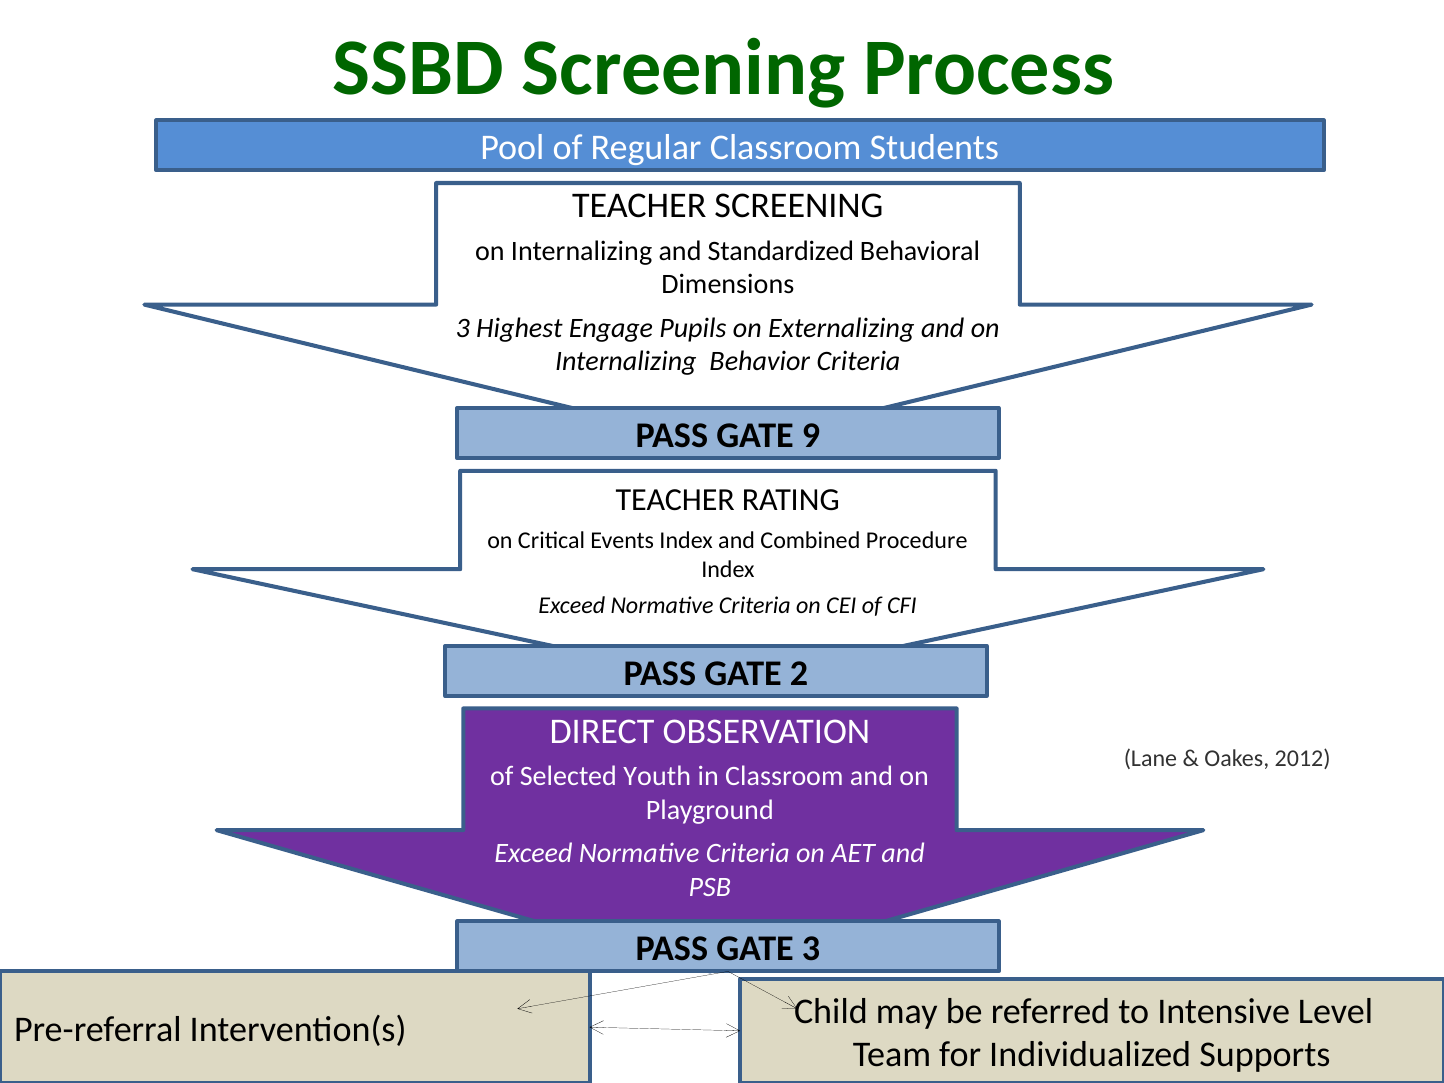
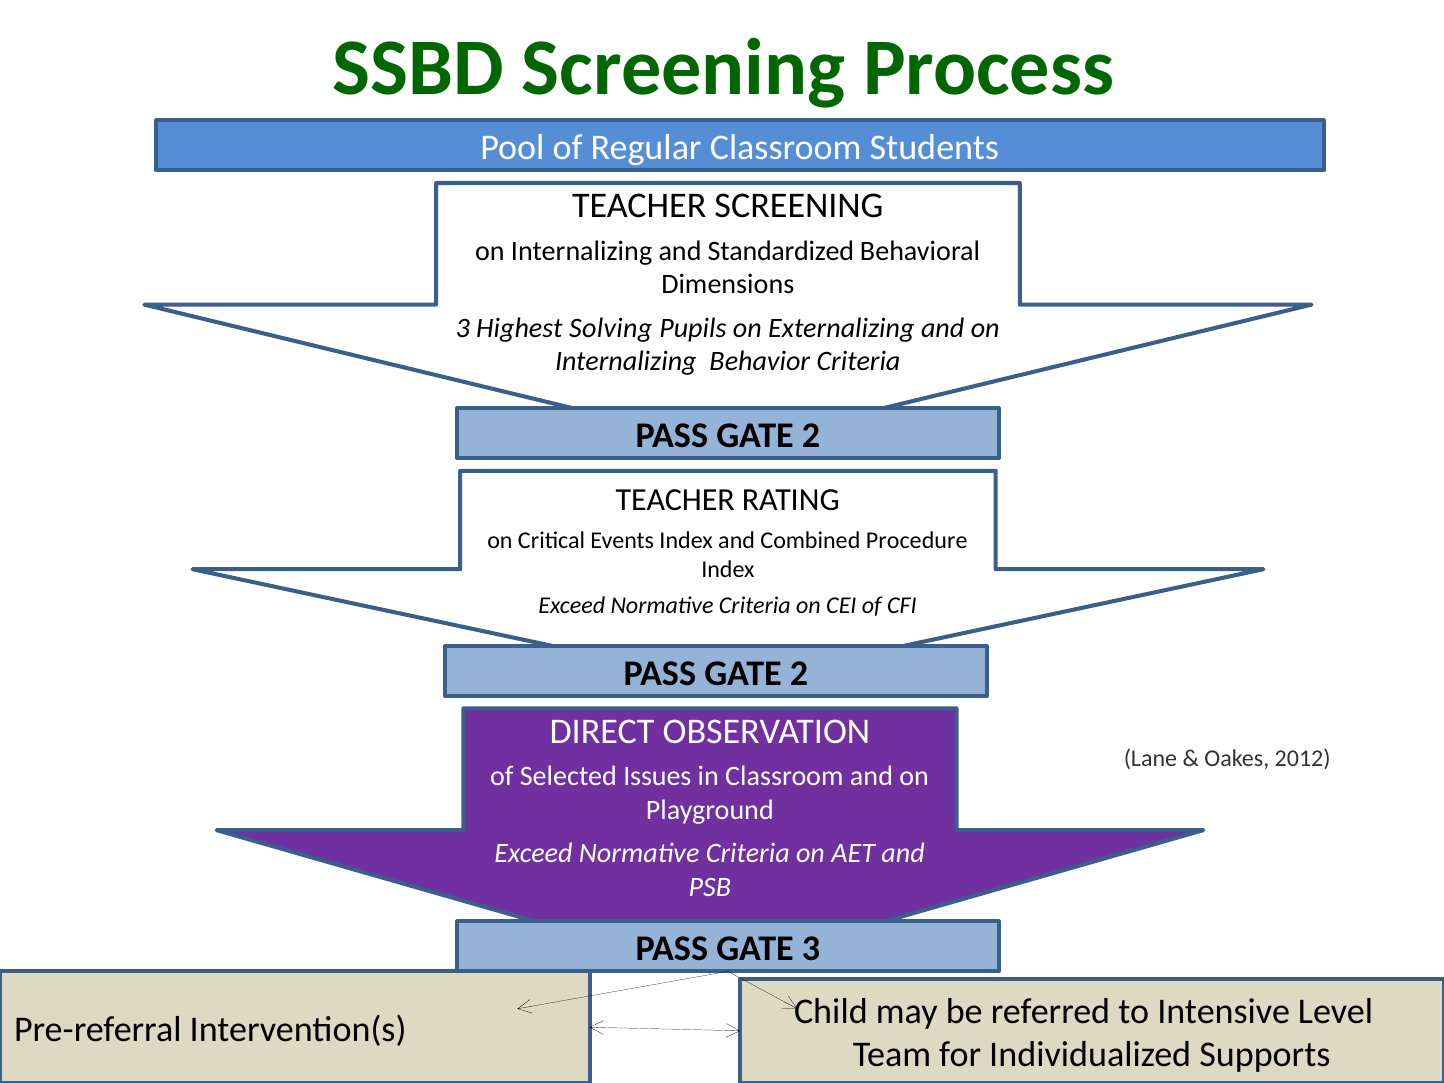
Engage: Engage -> Solving
9 at (811, 436): 9 -> 2
Youth: Youth -> Issues
